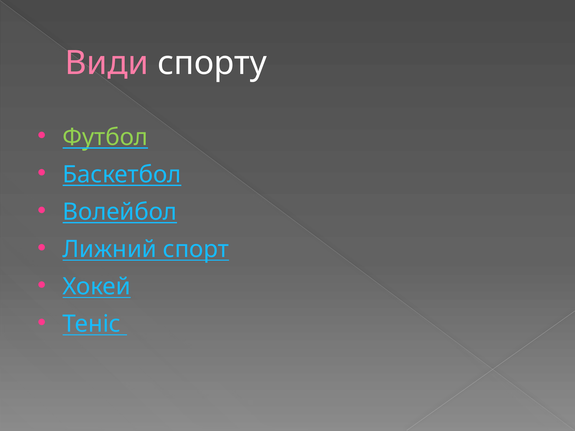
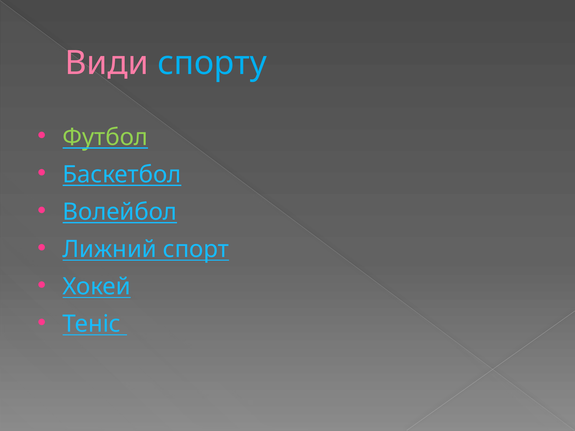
спорту colour: white -> light blue
